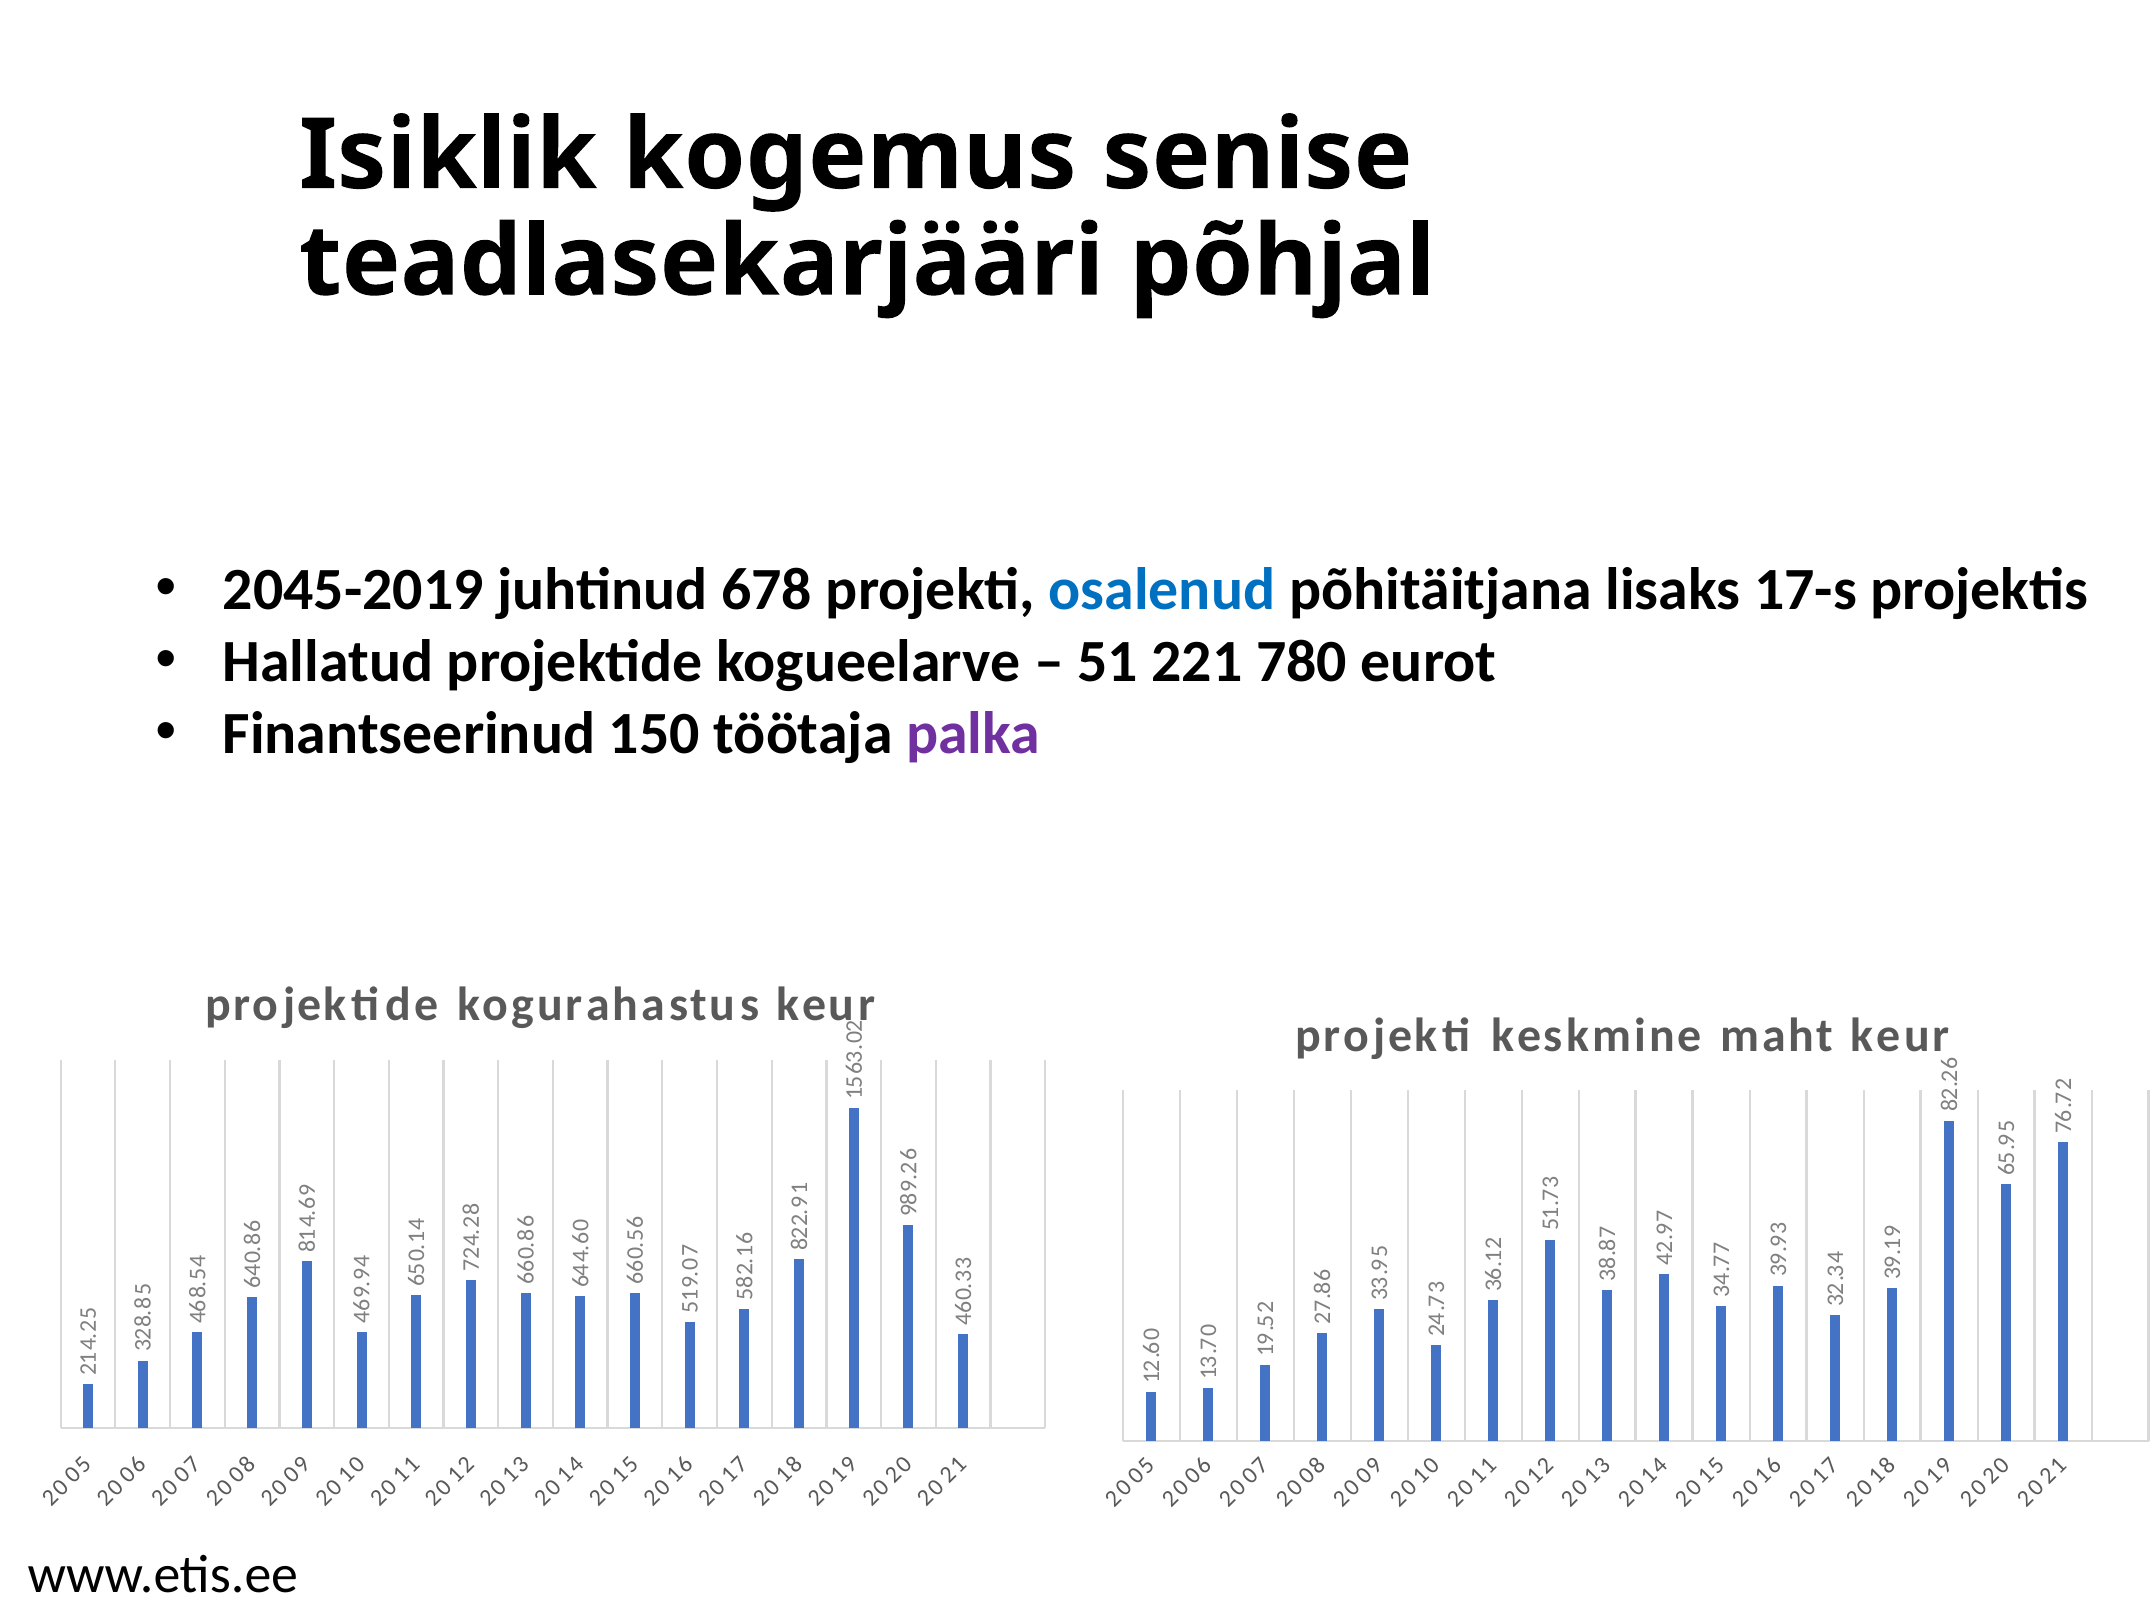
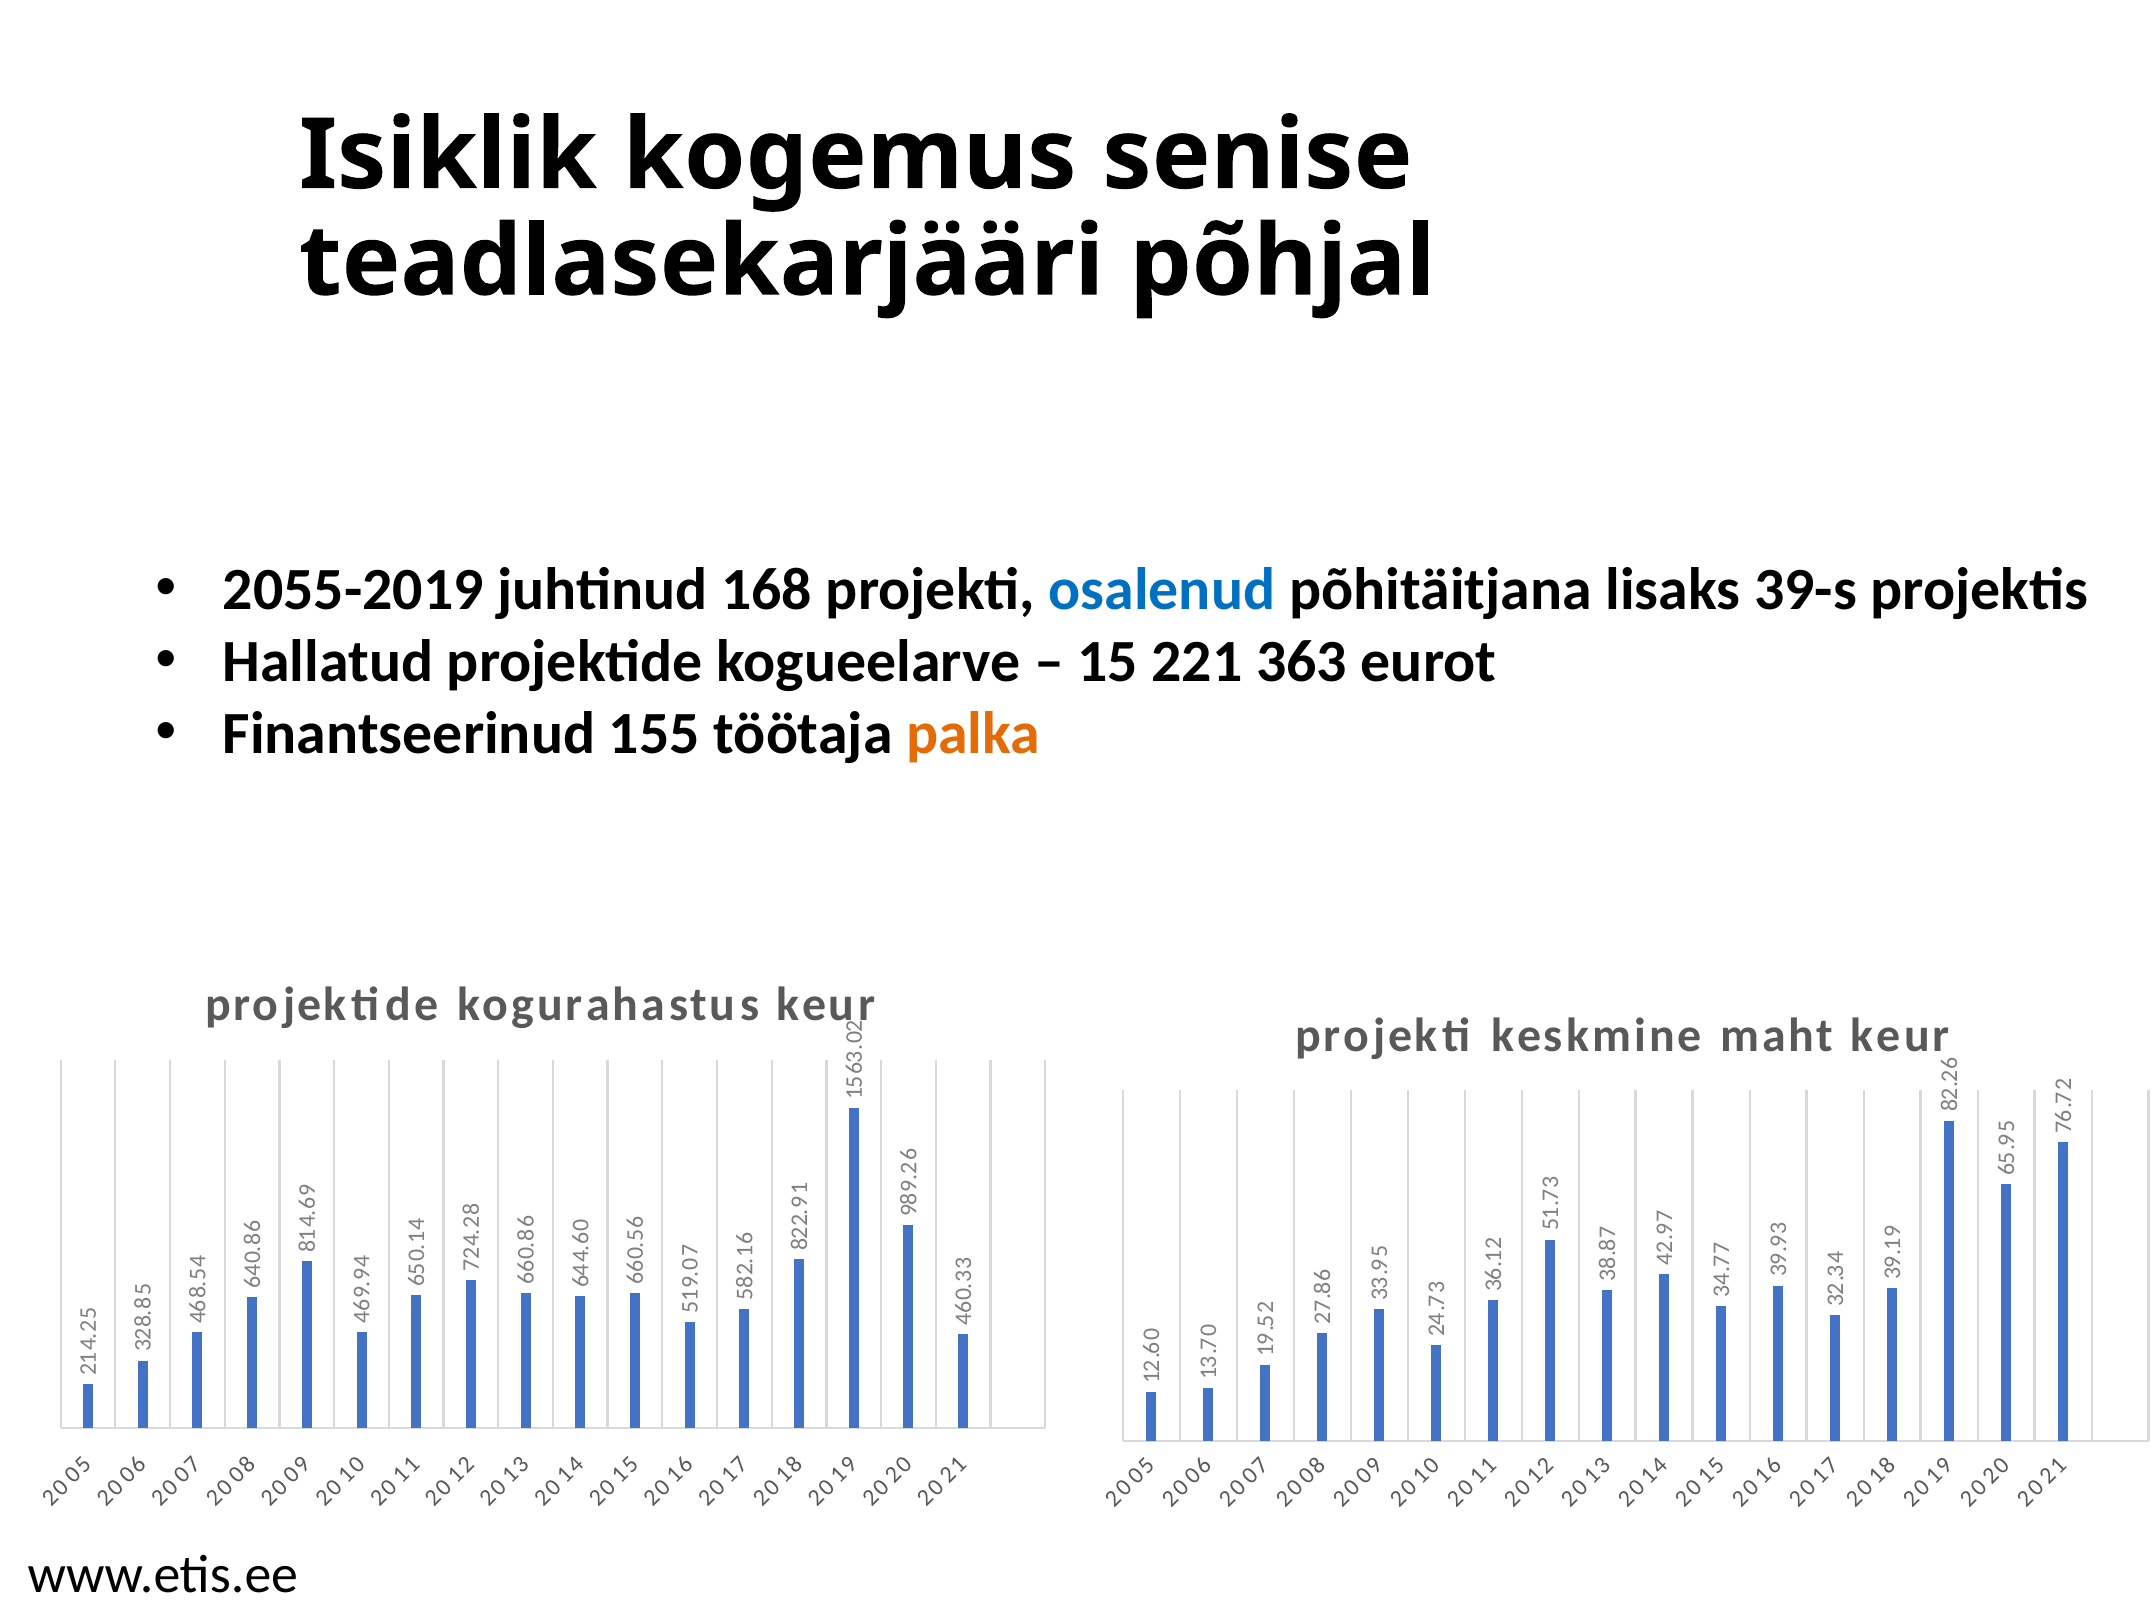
2045-2019: 2045-2019 -> 2055-2019
678: 678 -> 168
17-s: 17-s -> 39-s
51: 51 -> 15
780: 780 -> 363
150: 150 -> 155
palka colour: purple -> orange
